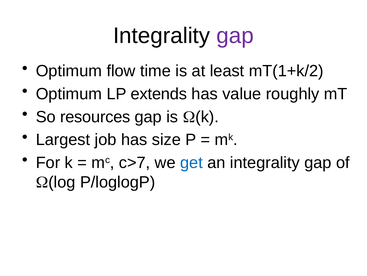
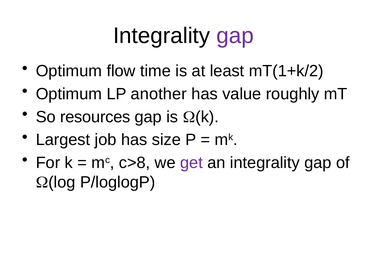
extends: extends -> another
c>7: c>7 -> c>8
get colour: blue -> purple
